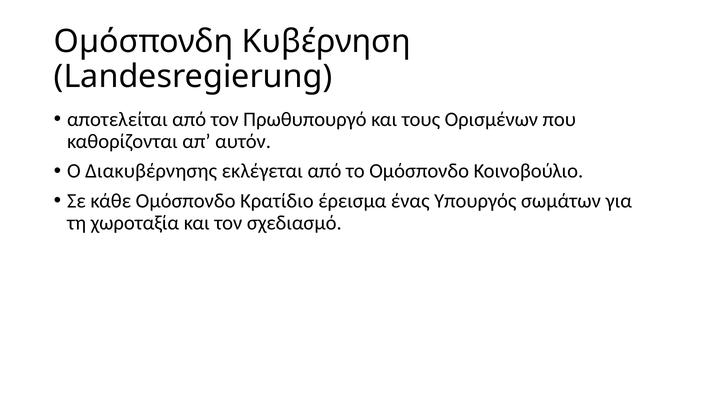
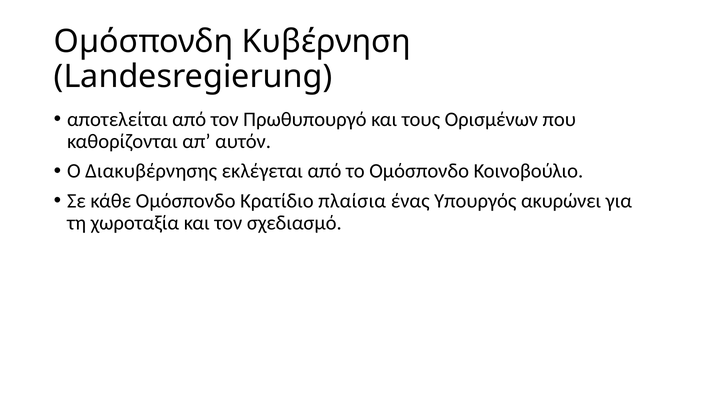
έρεισμα: έρεισμα -> πλαίσια
σωμάτων: σωμάτων -> ακυρώνει
